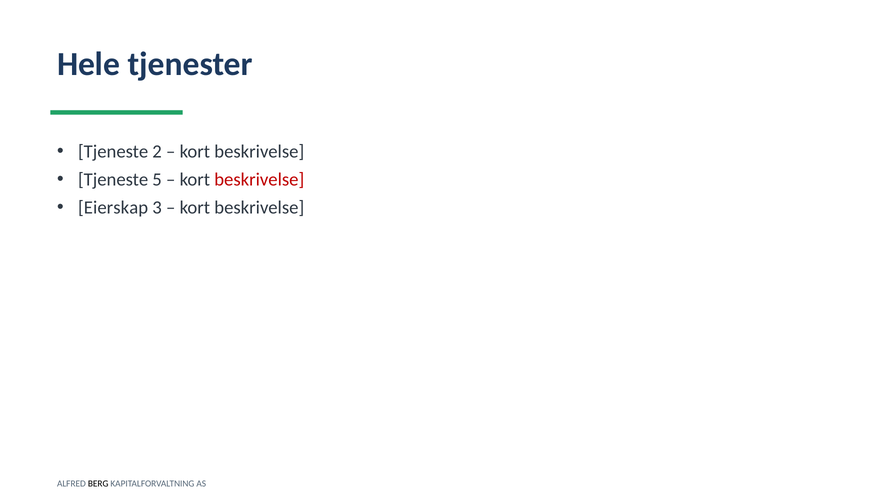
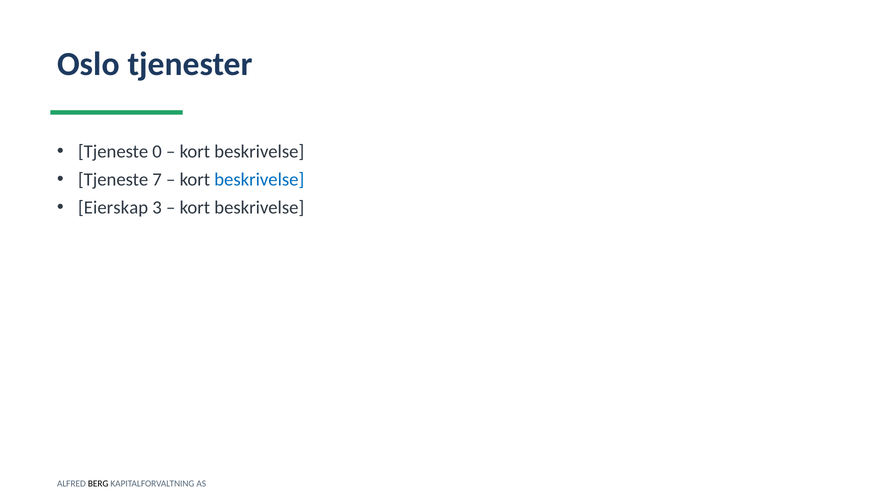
Hele: Hele -> Oslo
2: 2 -> 0
5: 5 -> 7
beskrivelse at (259, 180) colour: red -> blue
